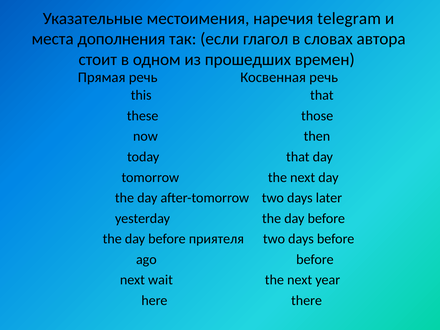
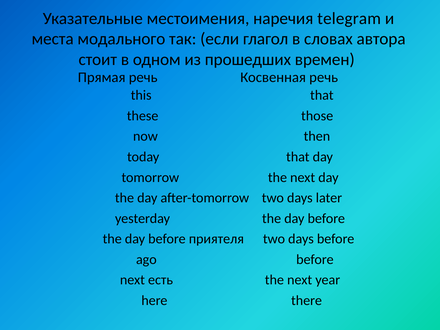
дополнения: дополнения -> модального
wait: wait -> есть
